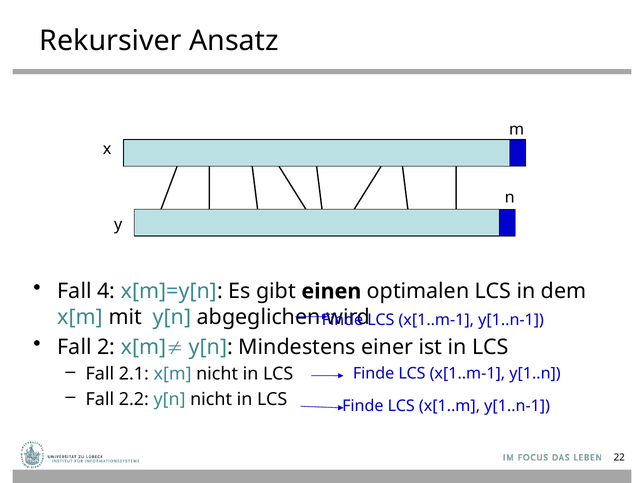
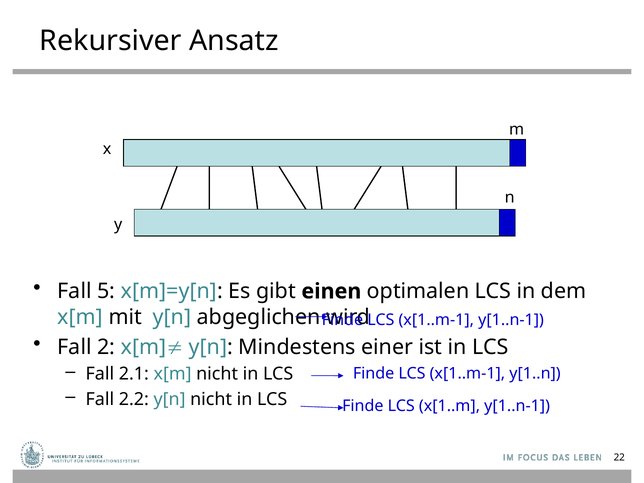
4: 4 -> 5
